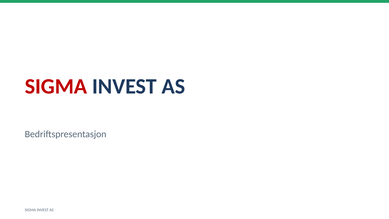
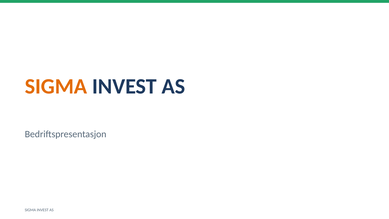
SIGMA at (56, 86) colour: red -> orange
